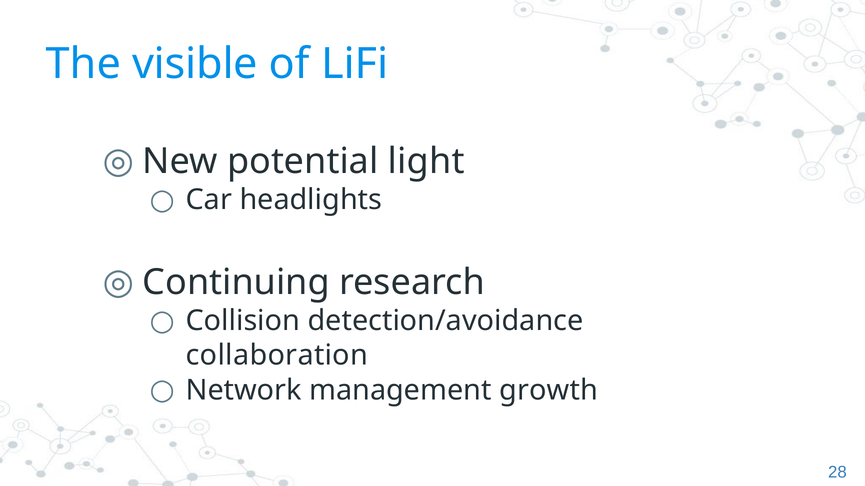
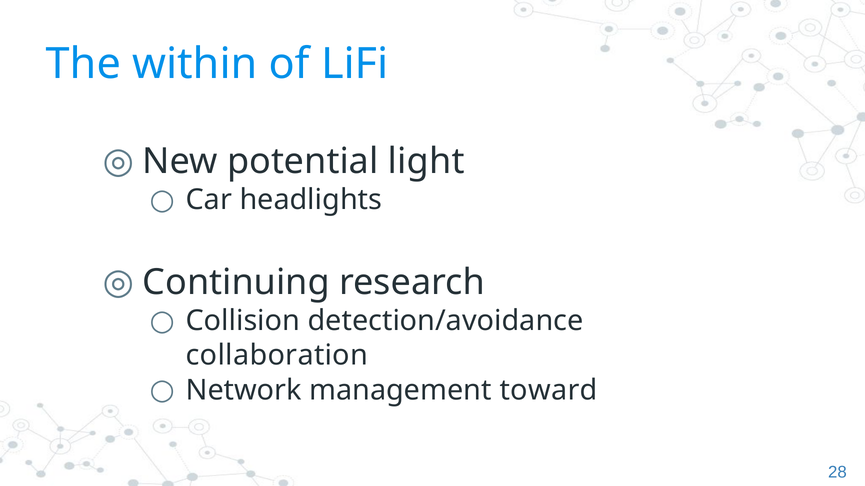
visible: visible -> within
growth: growth -> toward
